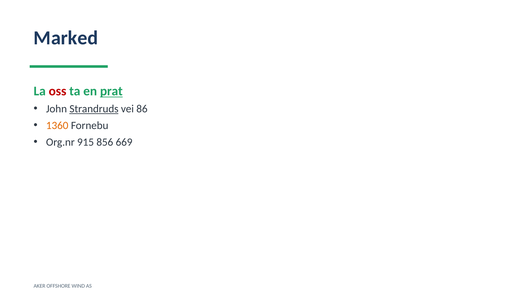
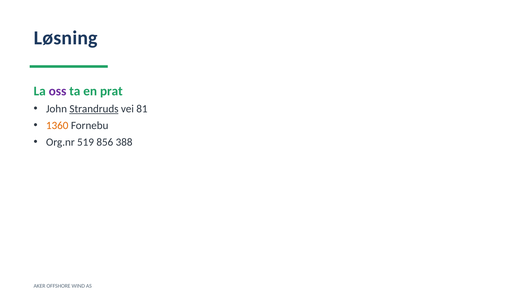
Marked: Marked -> Løsning
oss colour: red -> purple
prat underline: present -> none
86: 86 -> 81
915: 915 -> 519
669: 669 -> 388
